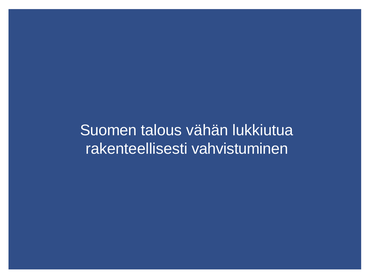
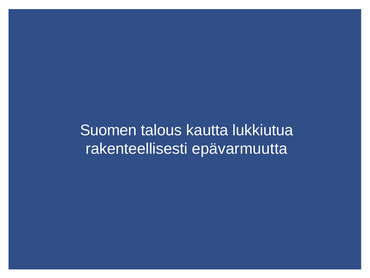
vähän: vähän -> kautta
vahvistuminen: vahvistuminen -> epävarmuutta
